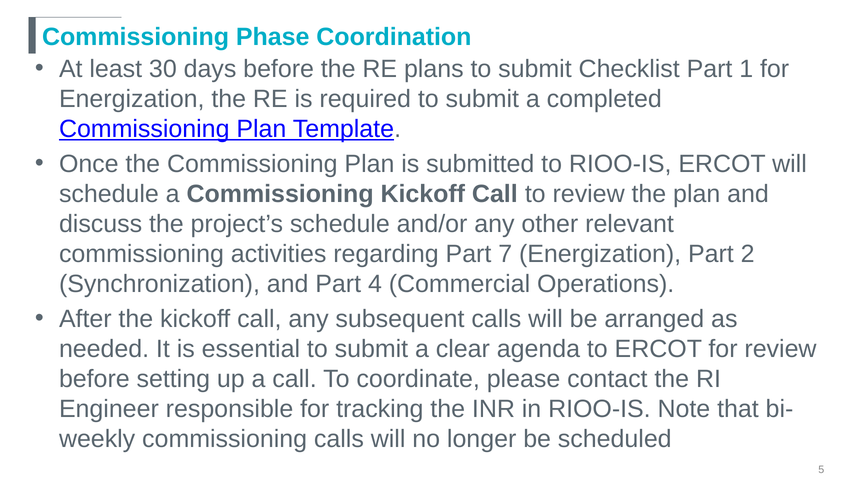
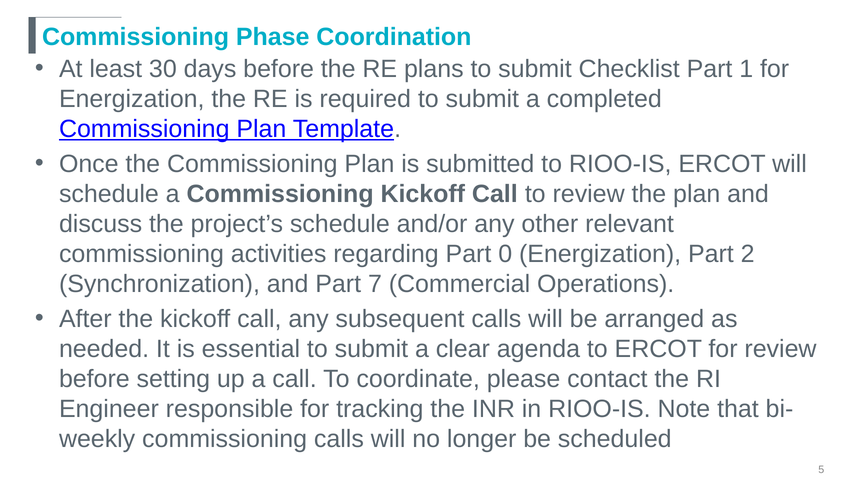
7: 7 -> 0
4: 4 -> 7
